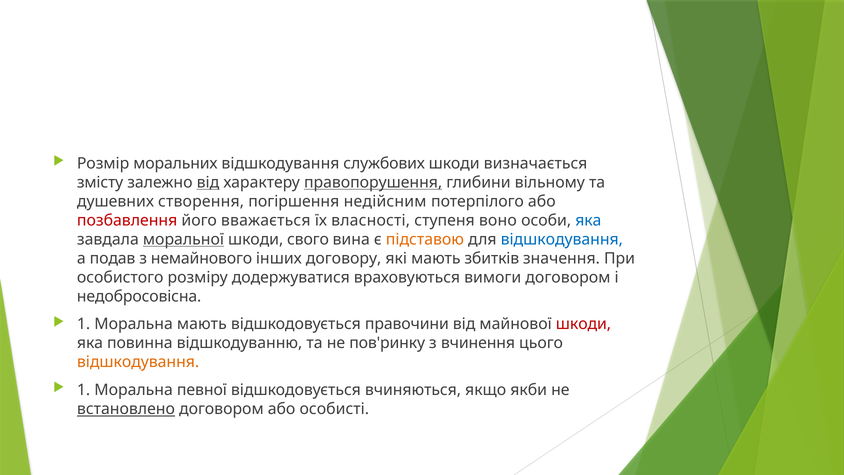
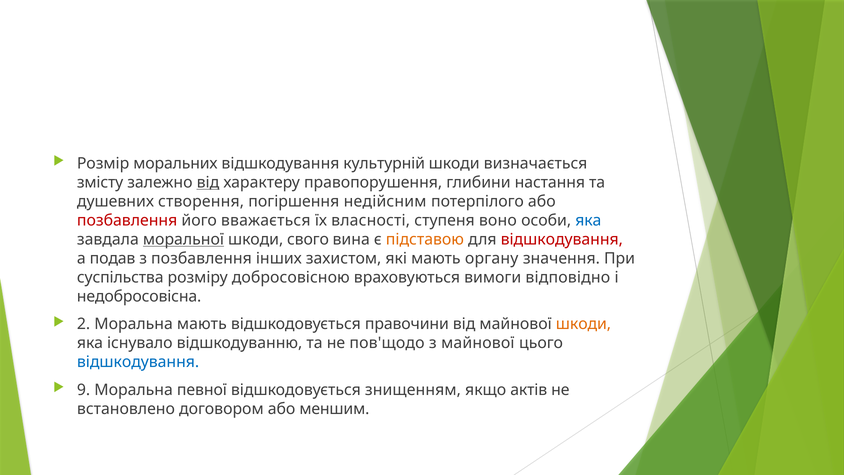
службових: службових -> культурній
правопорушення underline: present -> none
вільному: вільному -> настання
відшкодування at (562, 239) colour: blue -> red
з немайнового: немайнового -> позбавлення
договору: договору -> захистом
збитків: збитків -> органу
особистого: особистого -> суспільства
додержуватися: додержуватися -> добросовісною
вимоги договором: договором -> відповідно
1 at (84, 324): 1 -> 2
шкоди at (583, 324) colour: red -> orange
повинна: повинна -> існувало
пов'ринку: пов'ринку -> пов'щодо
з вчинення: вчинення -> майнової
відшкодування at (138, 362) colour: orange -> blue
1 at (84, 390): 1 -> 9
вчиняються: вчиняються -> знищенням
якби: якби -> актів
встановлено underline: present -> none
особисті: особисті -> меншим
